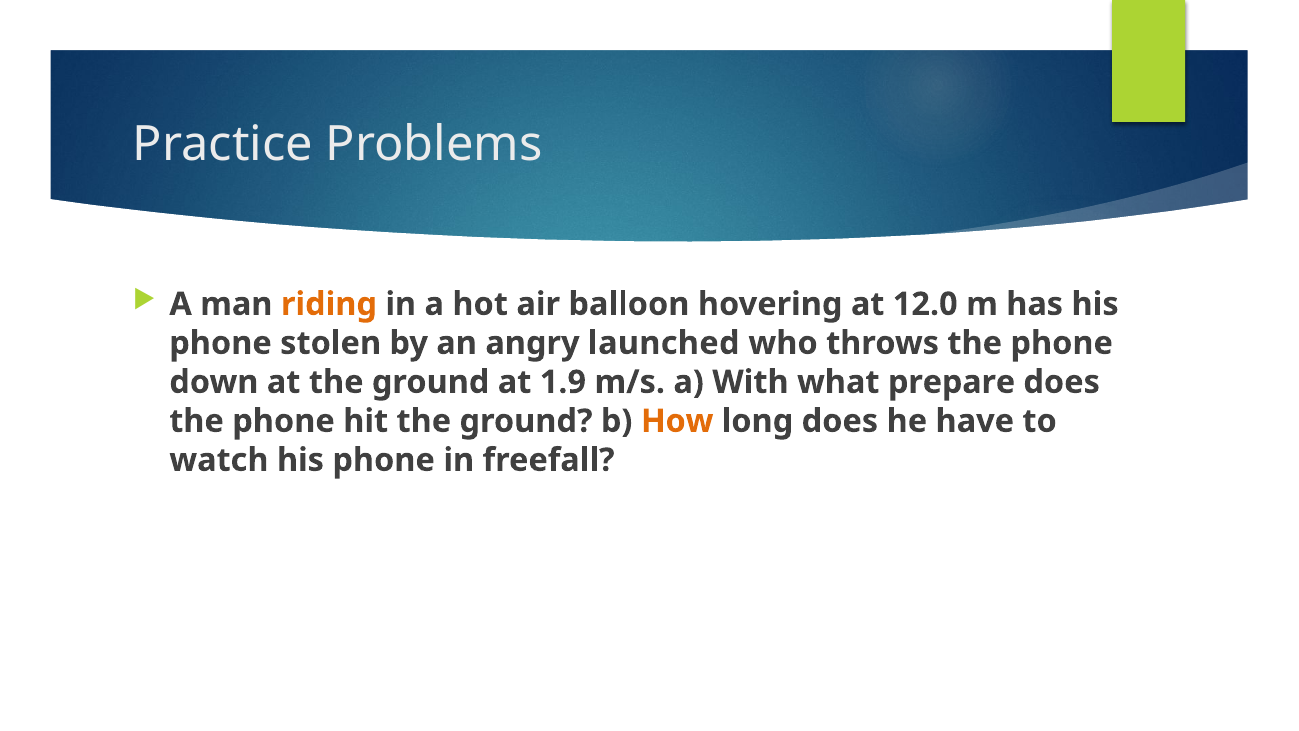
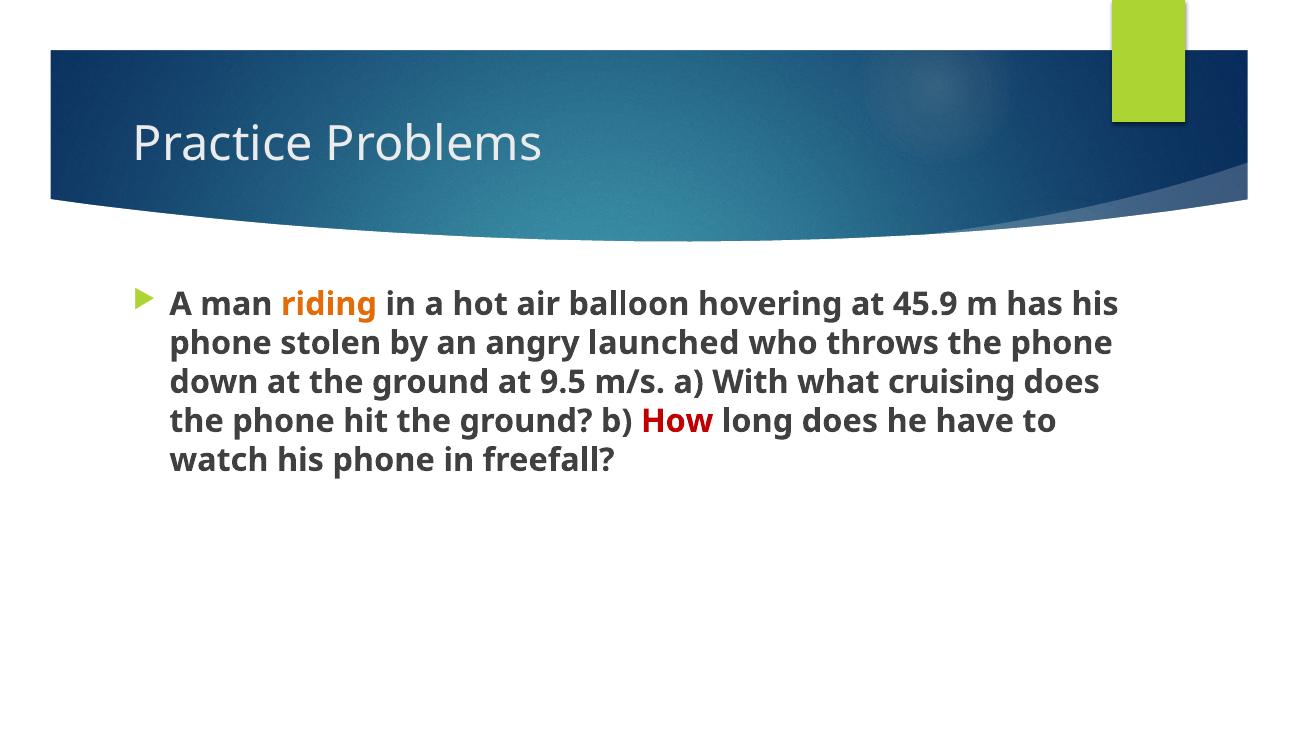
12.0: 12.0 -> 45.9
1.9: 1.9 -> 9.5
prepare: prepare -> cruising
How colour: orange -> red
